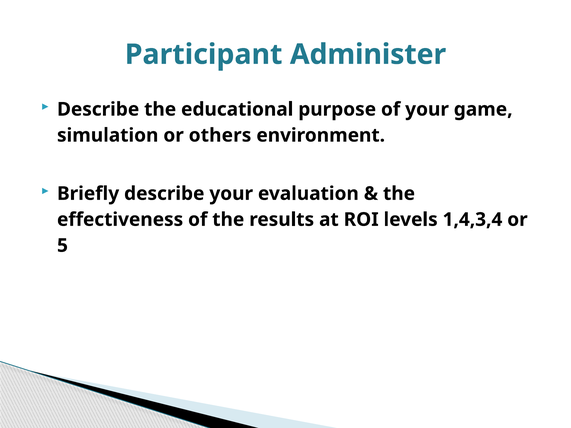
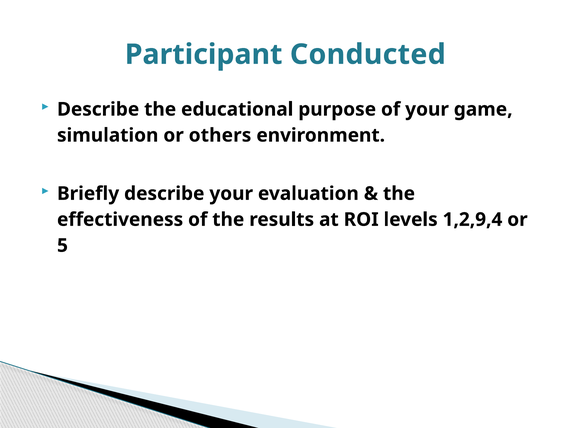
Administer: Administer -> Conducted
1,4,3,4: 1,4,3,4 -> 1,2,9,4
